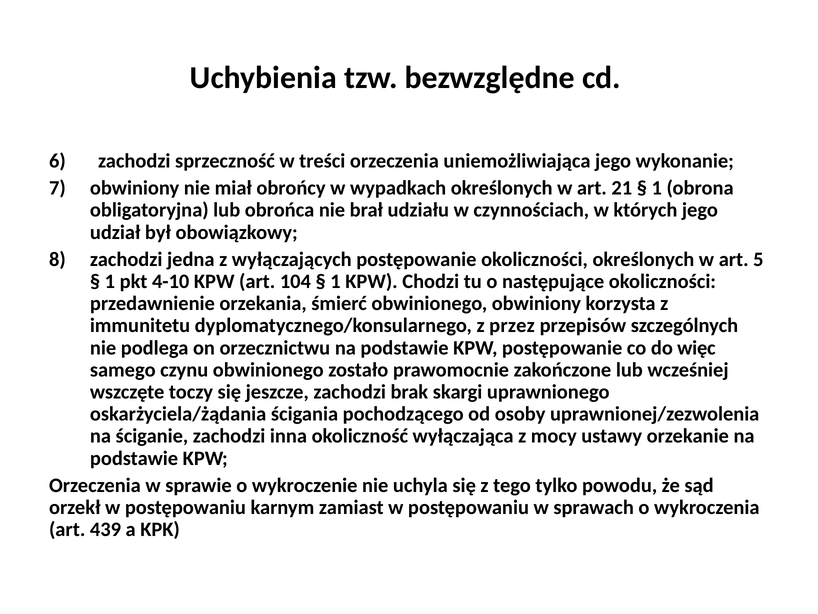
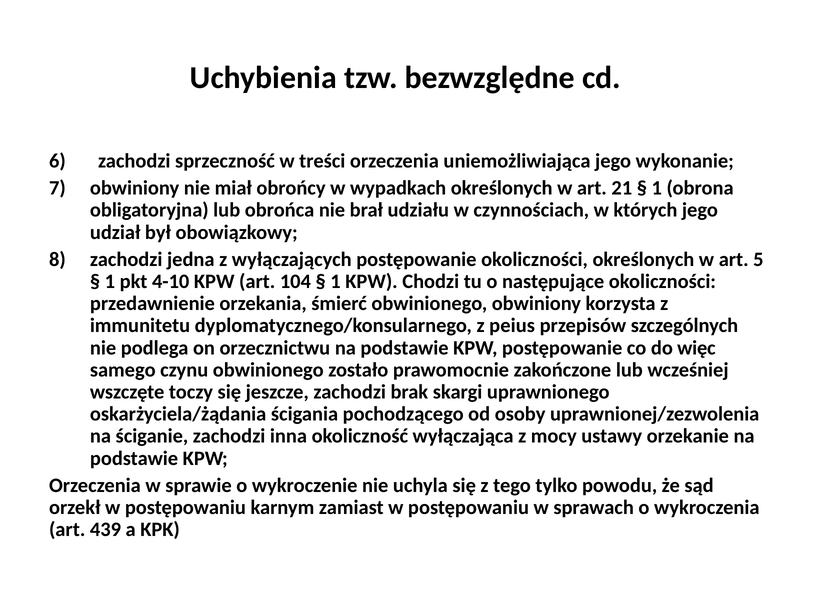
przez: przez -> peius
